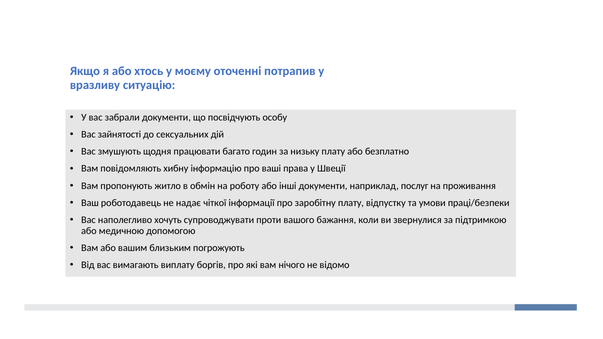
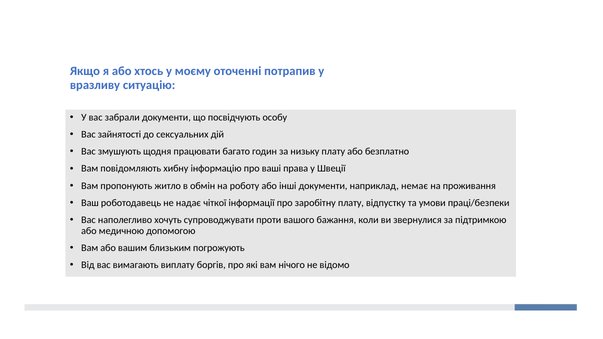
послуг: послуг -> немає
